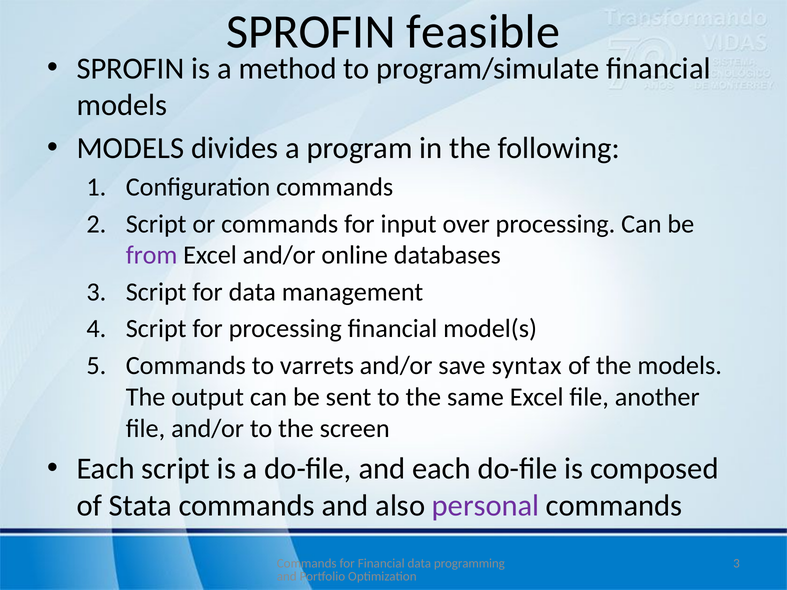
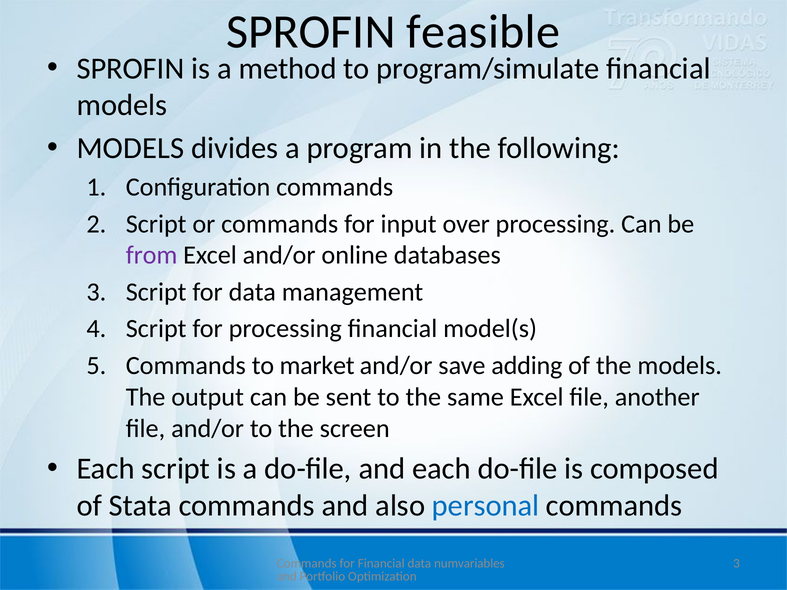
varrets: varrets -> market
syntax: syntax -> adding
personal colour: purple -> blue
programming: programming -> numvariables
